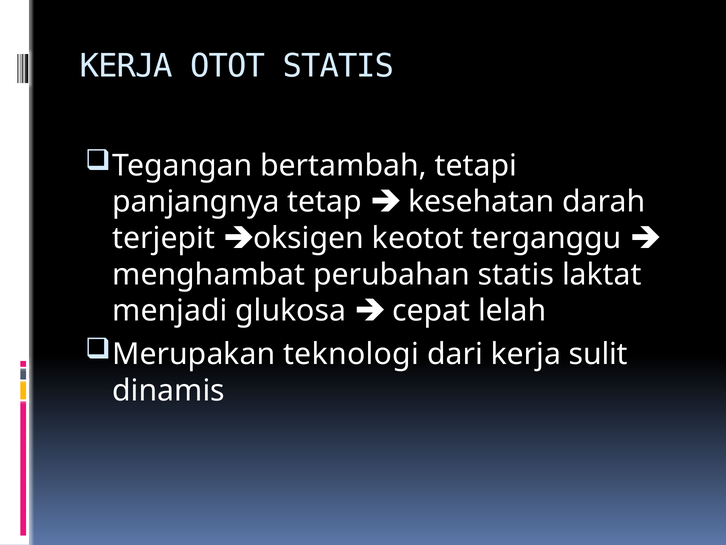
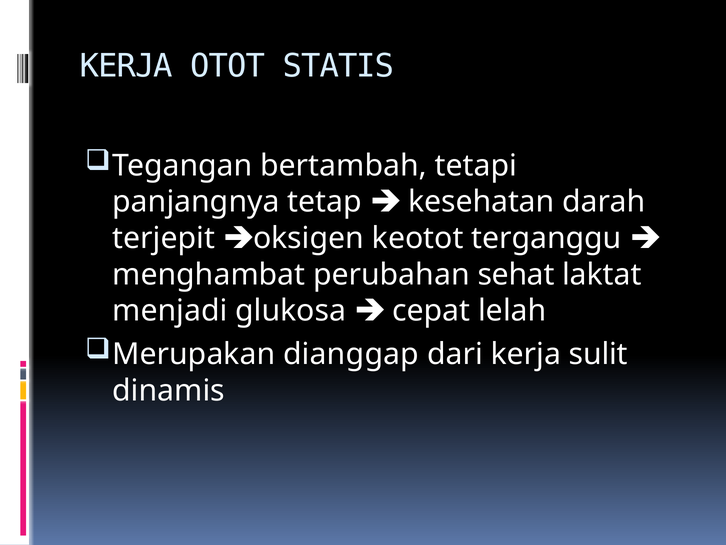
perubahan statis: statis -> sehat
teknologi: teknologi -> dianggap
